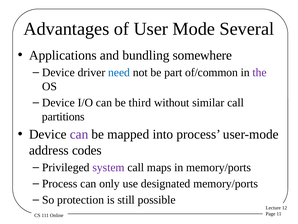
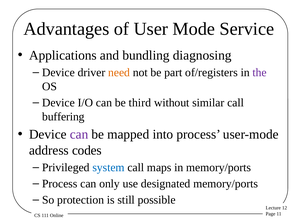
Several: Several -> Service
somewhere: somewhere -> diagnosing
need colour: blue -> orange
of/common: of/common -> of/registers
partitions: partitions -> buffering
system colour: purple -> blue
